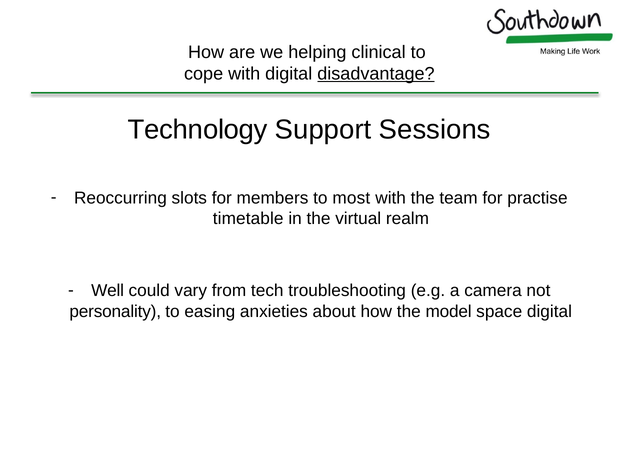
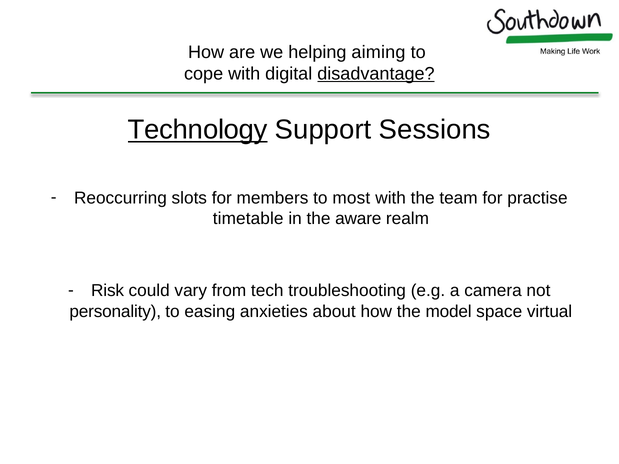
clinical: clinical -> aiming
Technology underline: none -> present
virtual: virtual -> aware
Well: Well -> Risk
space digital: digital -> virtual
